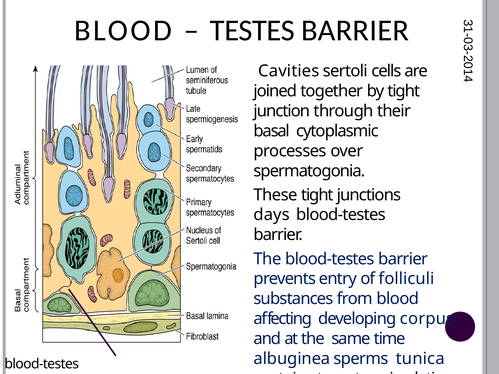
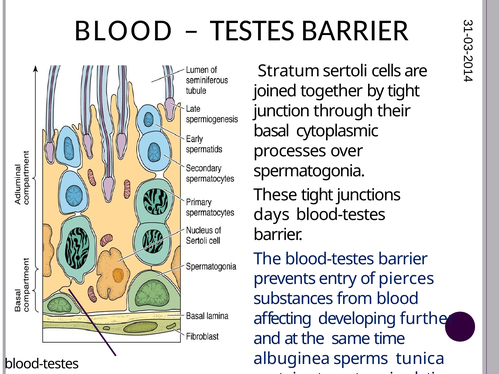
Cavities: Cavities -> Stratum
folliculi: folliculi -> pierces
corpus: corpus -> further
